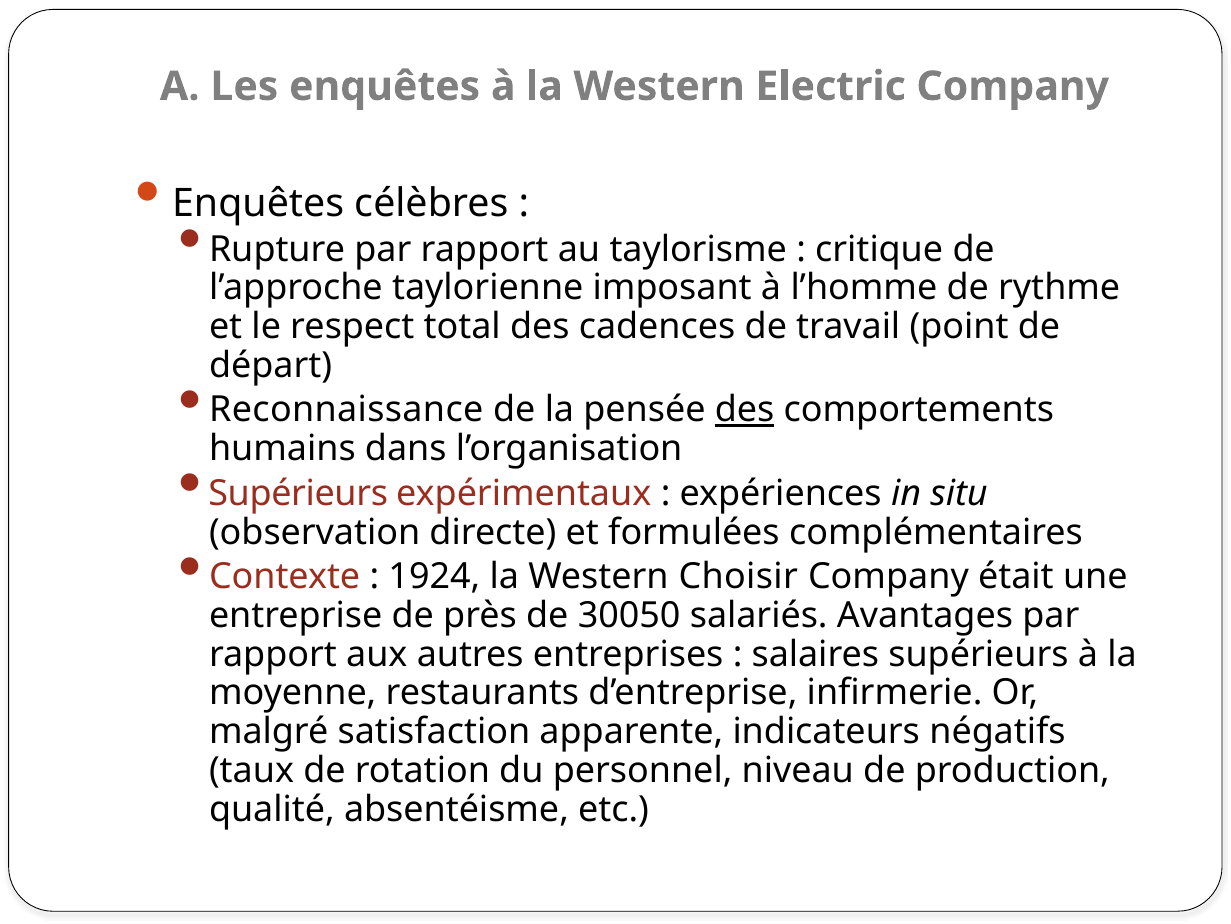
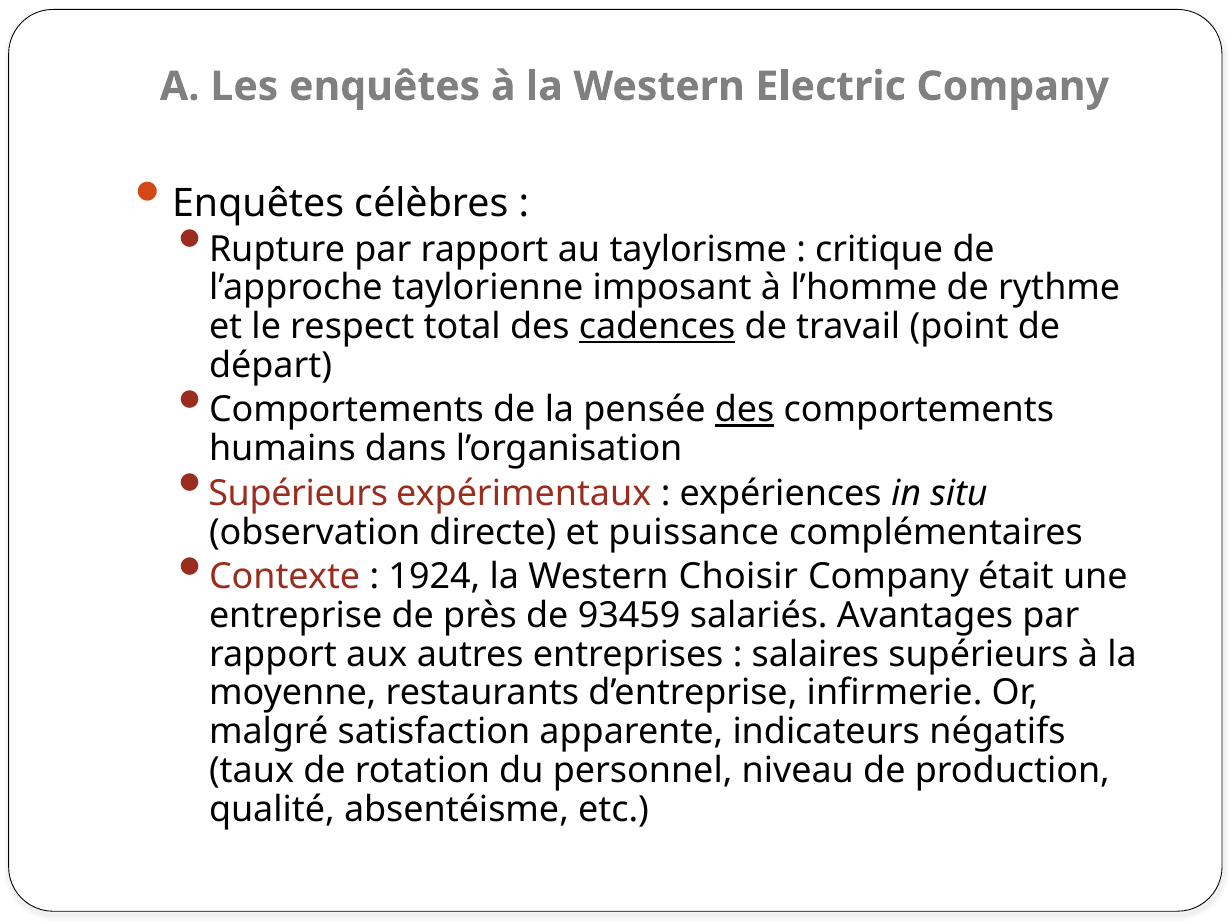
cadences underline: none -> present
Reconnaissance at (346, 410): Reconnaissance -> Comportements
formulées: formulées -> puissance
30050: 30050 -> 93459
